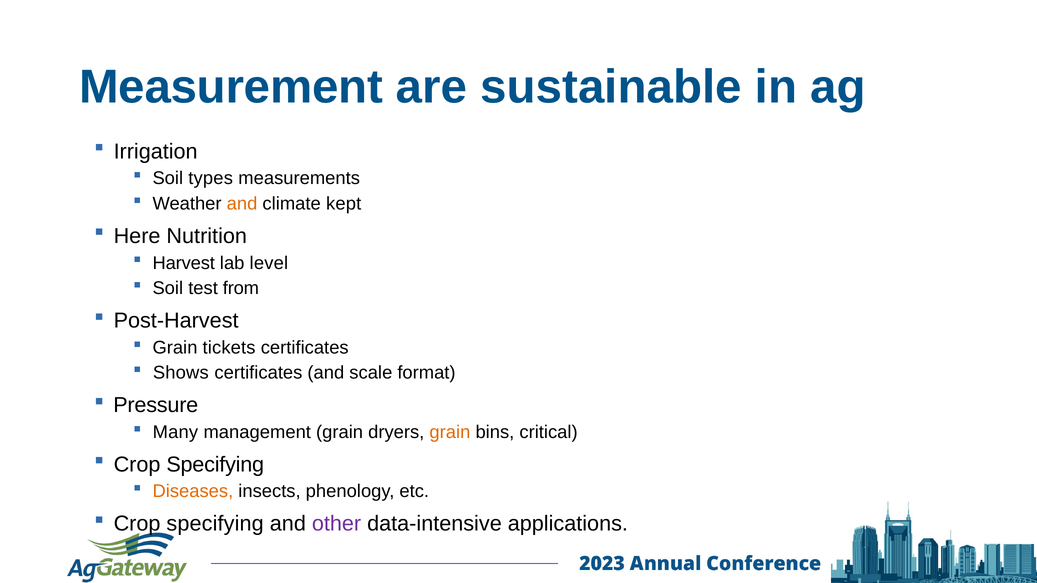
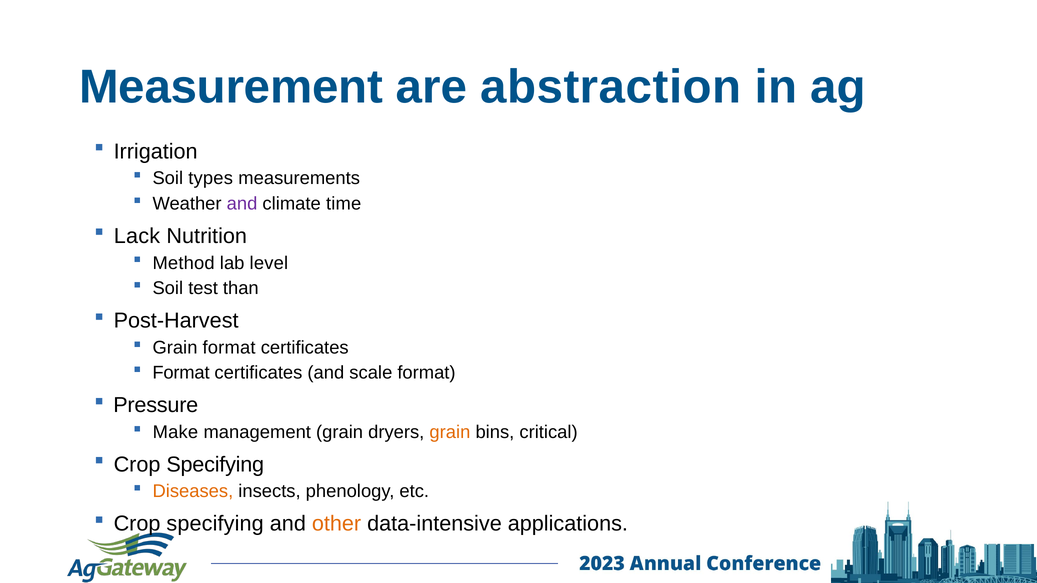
sustainable: sustainable -> abstraction
and at (242, 204) colour: orange -> purple
kept: kept -> time
Here: Here -> Lack
Harvest: Harvest -> Method
from: from -> than
Grain tickets: tickets -> format
Shows at (181, 373): Shows -> Format
Many: Many -> Make
other colour: purple -> orange
